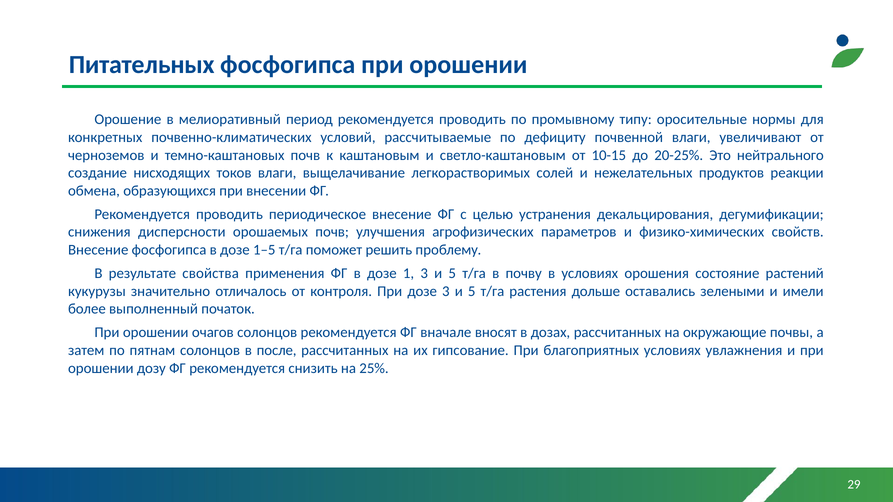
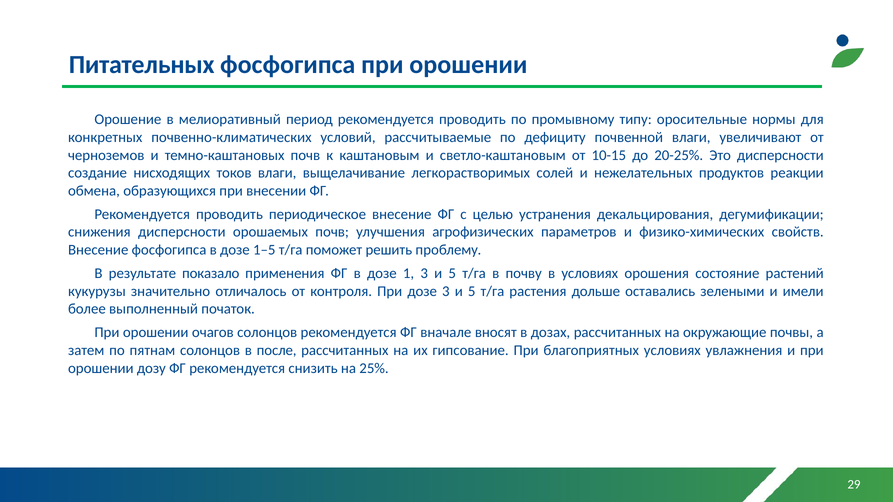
Это нейтрального: нейтрального -> дисперсности
свойства: свойства -> показало
